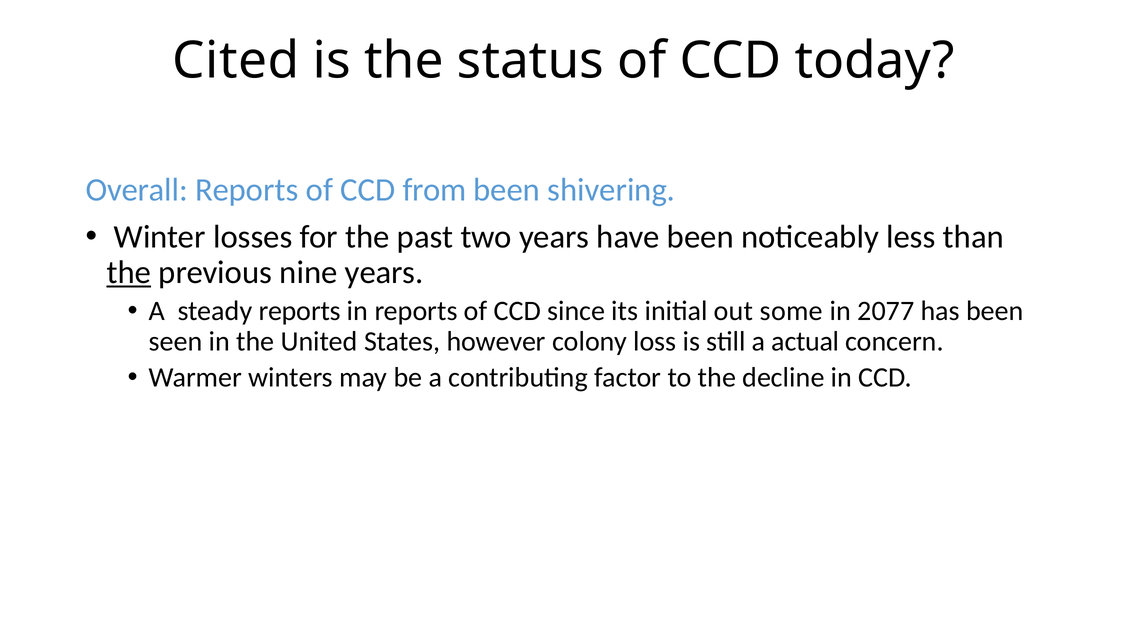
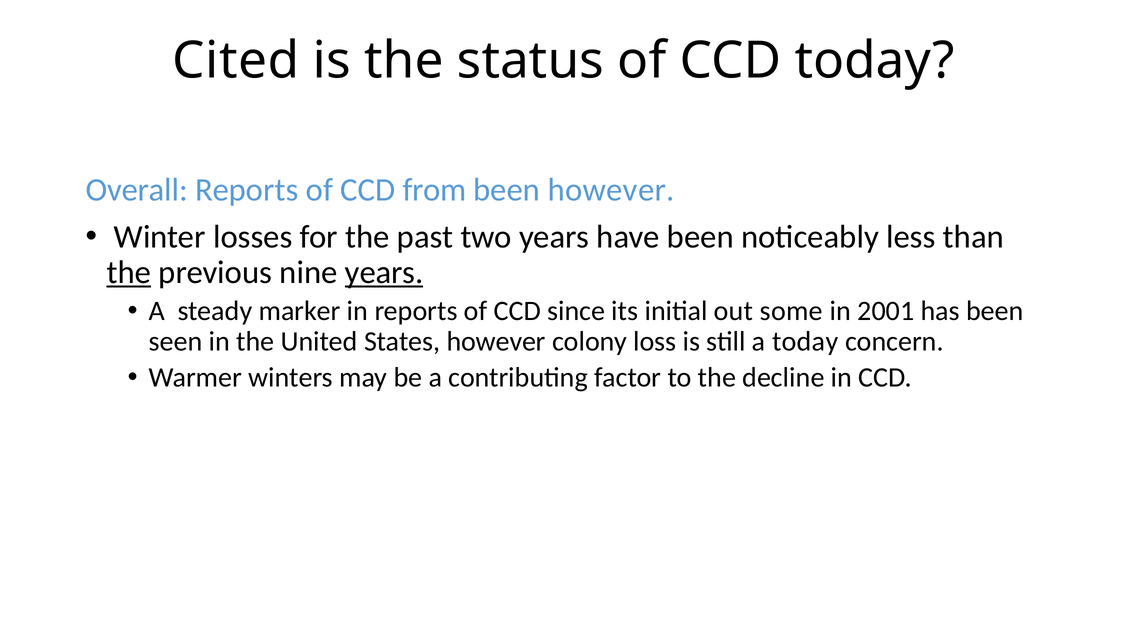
been shivering: shivering -> however
years at (384, 272) underline: none -> present
steady reports: reports -> marker
2077: 2077 -> 2001
a actual: actual -> today
